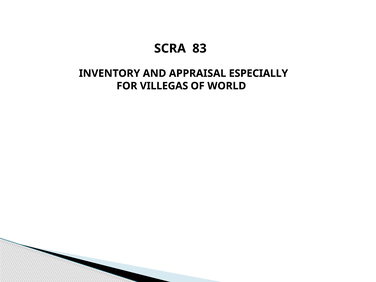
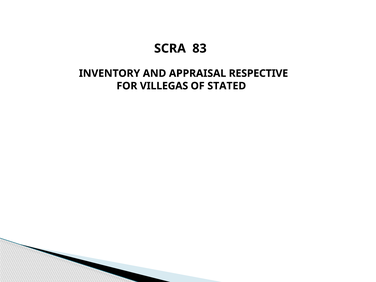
ESPECIALLY: ESPECIALLY -> RESPECTIVE
WORLD: WORLD -> STATED
